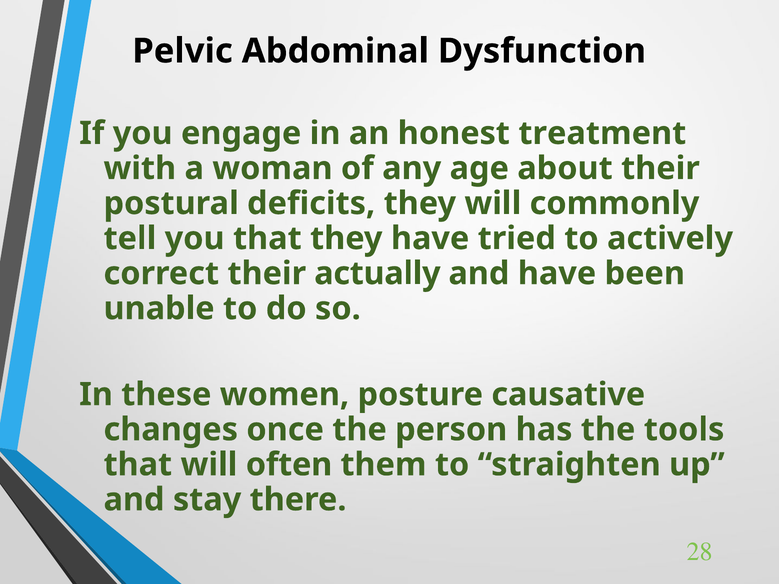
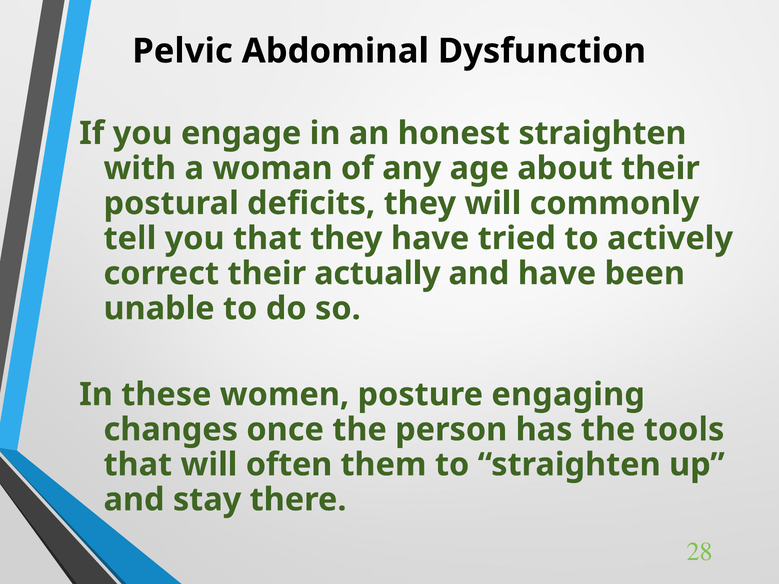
honest treatment: treatment -> straighten
causative: causative -> engaging
